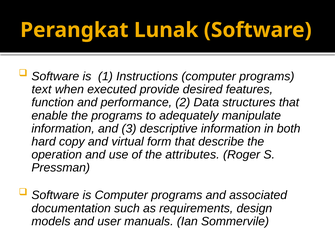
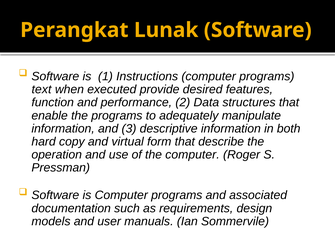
the attributes: attributes -> computer
